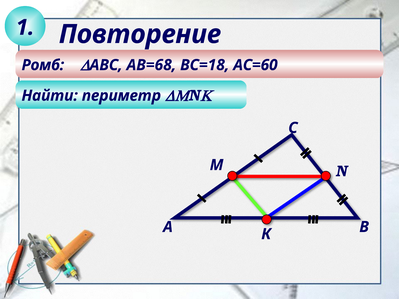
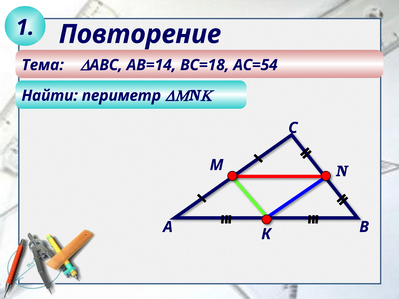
Ромб: Ромб -> Тема
АВ=68: АВ=68 -> АВ=14
АС=60: АС=60 -> АС=54
